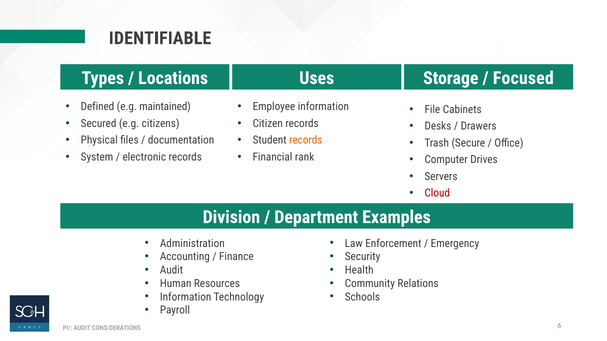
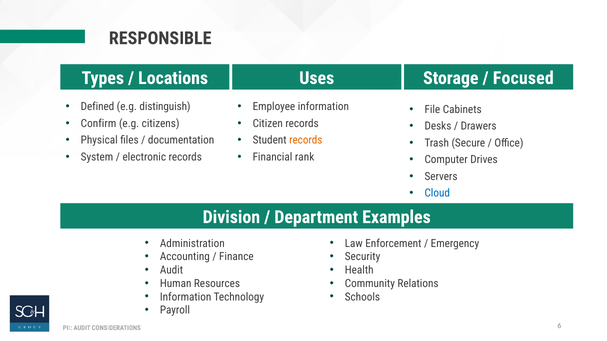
IDENTIFIABLE: IDENTIFIABLE -> RESPONSIBLE
maintained: maintained -> distinguish
Secured: Secured -> Confirm
Cloud colour: red -> blue
